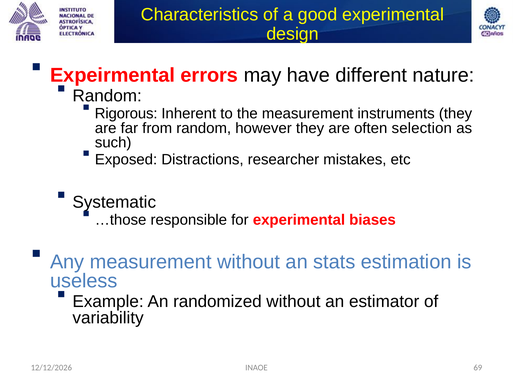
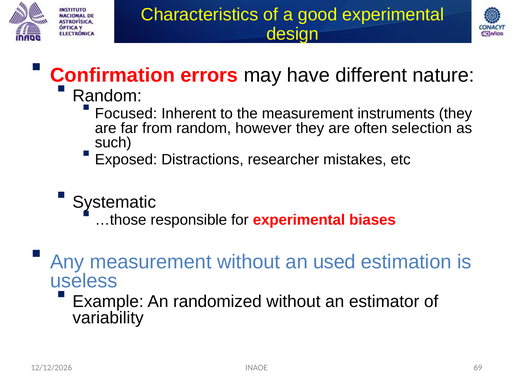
Expeirmental: Expeirmental -> Confirmation
Rigorous: Rigorous -> Focused
stats: stats -> used
